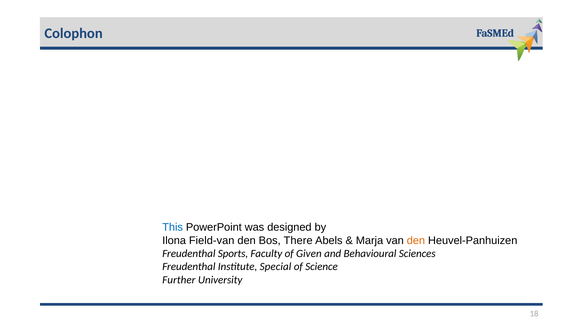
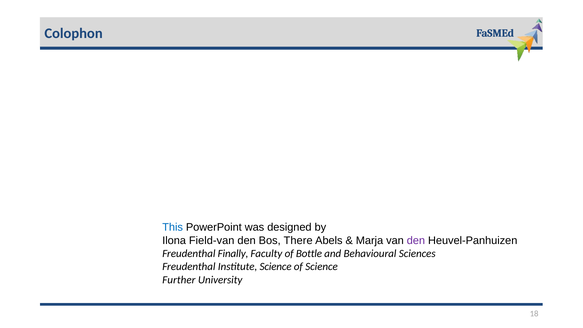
den at (416, 240) colour: orange -> purple
Sports: Sports -> Finally
Given: Given -> Bottle
Institute Special: Special -> Science
